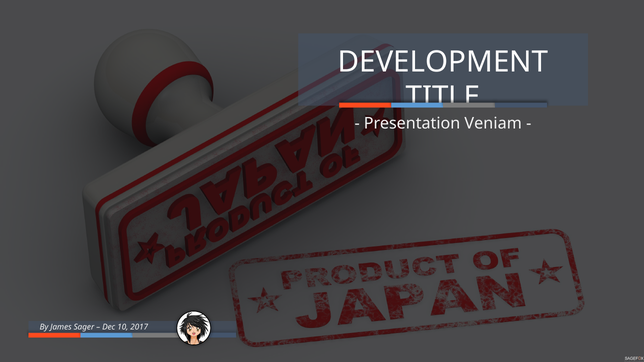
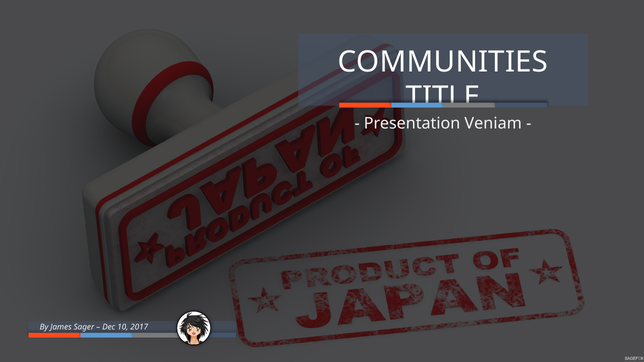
DEVELOPMENT: DEVELOPMENT -> COMMUNITIES
